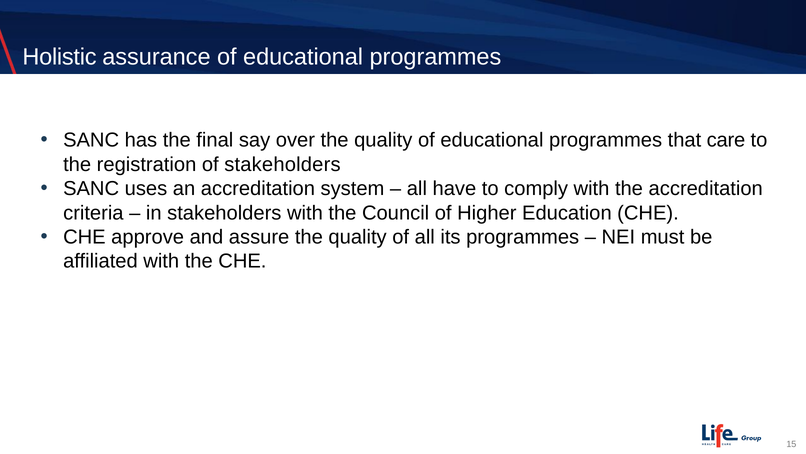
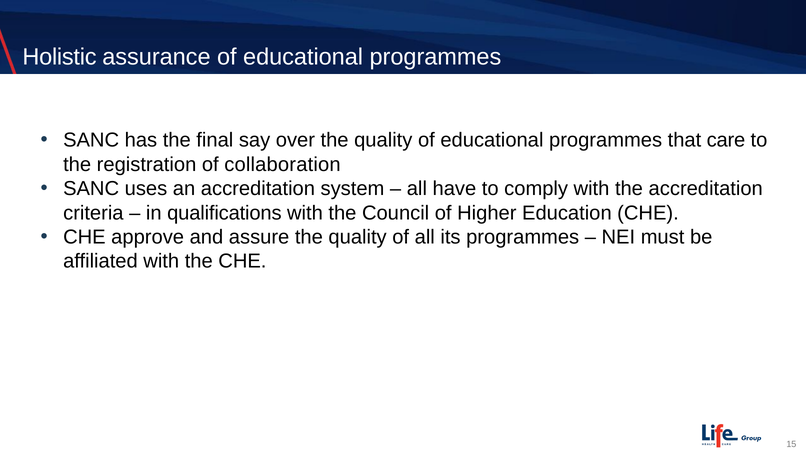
of stakeholders: stakeholders -> collaboration
in stakeholders: stakeholders -> qualifications
